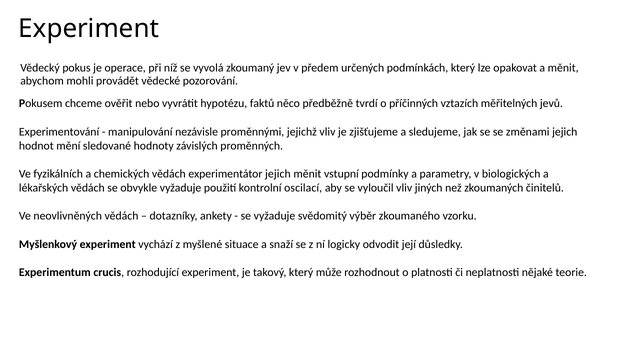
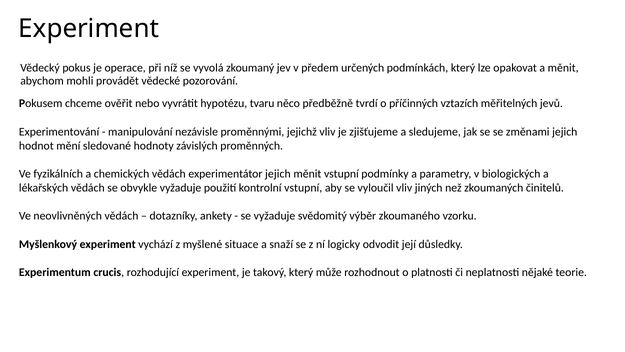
faktů: faktů -> tvaru
kontrolní oscilací: oscilací -> vstupní
